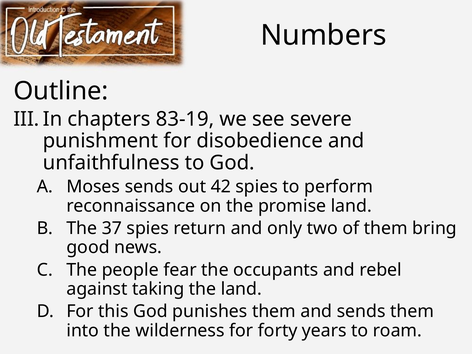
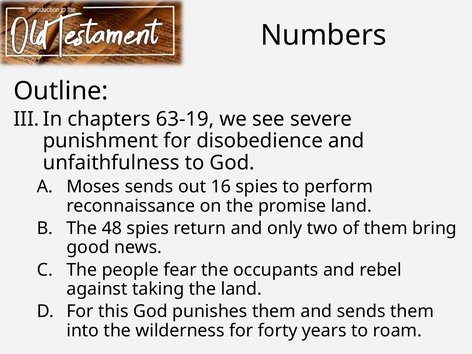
83-19: 83-19 -> 63-19
42: 42 -> 16
37: 37 -> 48
